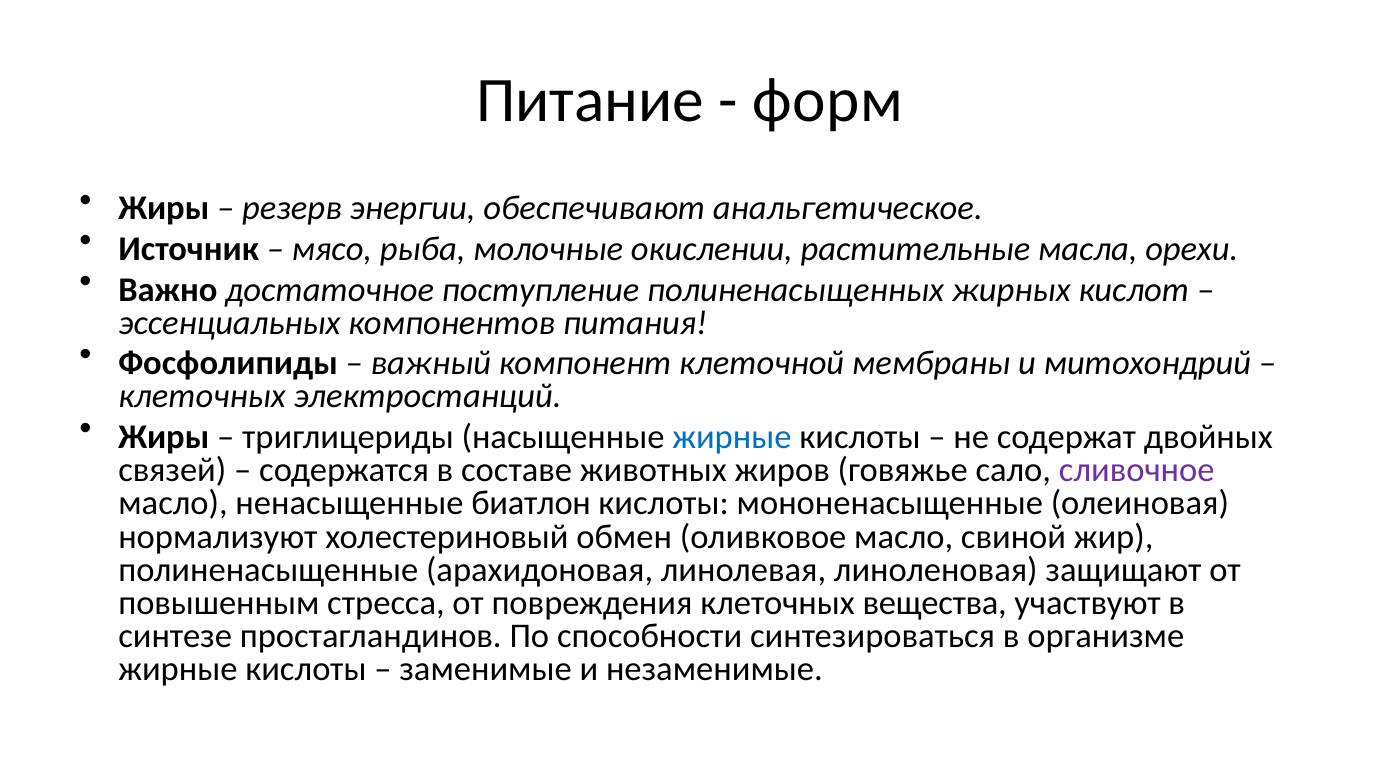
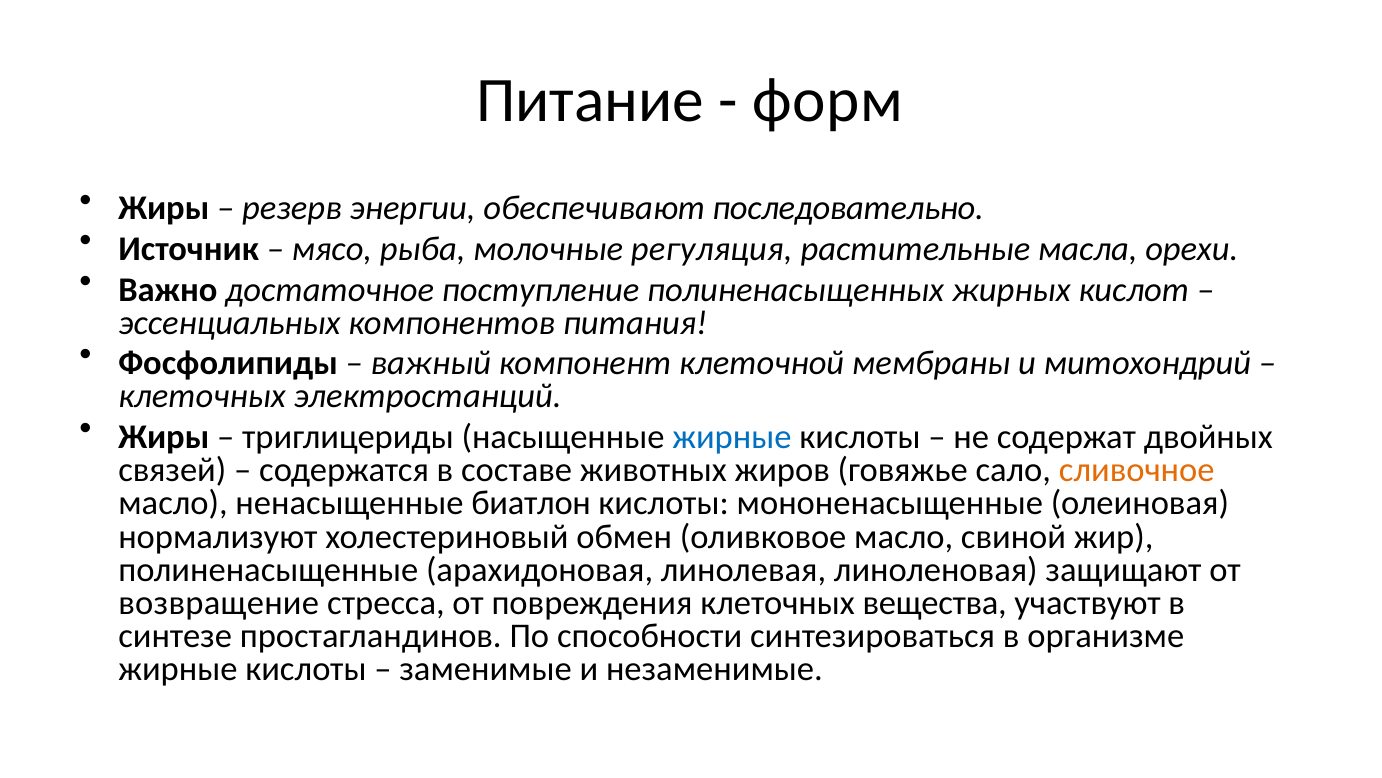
анальгетическое: анальгетическое -> последовательно
окислении: окислении -> регуляция
сливочное colour: purple -> orange
повышенным: повышенным -> возвращение
